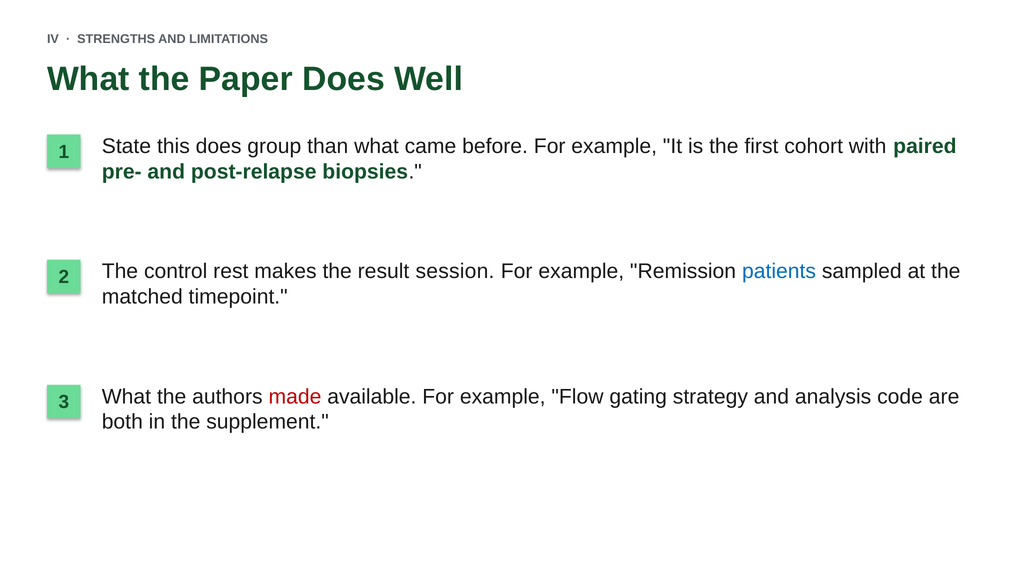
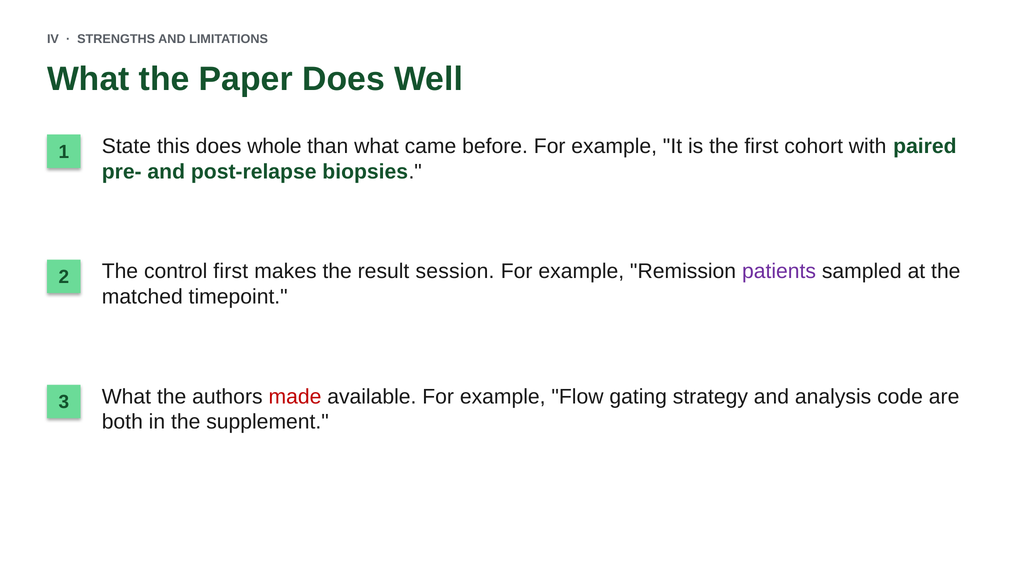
group: group -> whole
control rest: rest -> first
patients colour: blue -> purple
